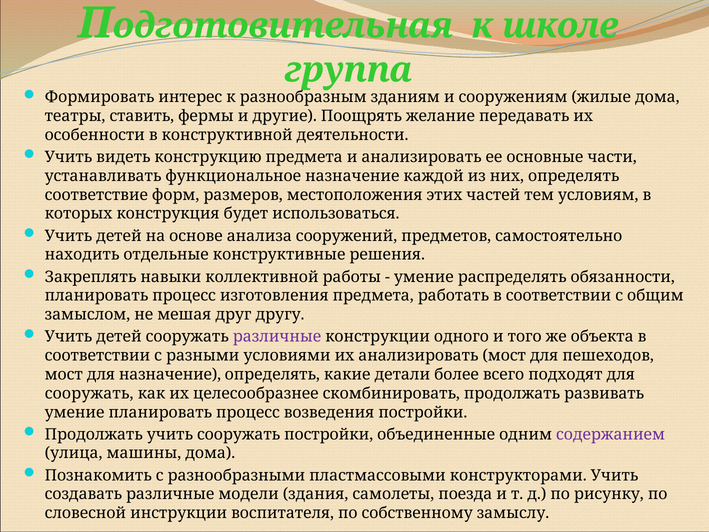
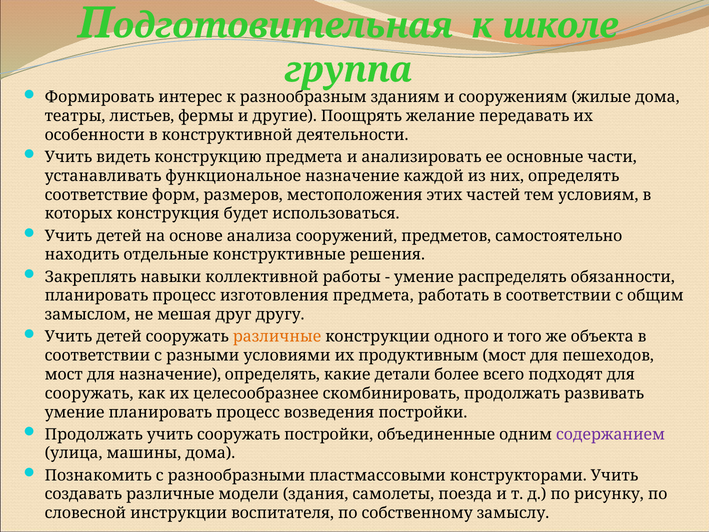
ставить: ставить -> листьев
различные at (277, 337) colour: purple -> orange
их анализировать: анализировать -> продуктивным
